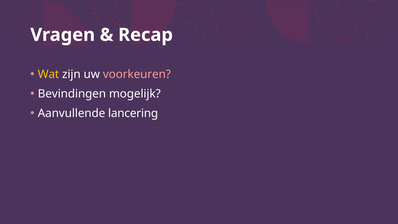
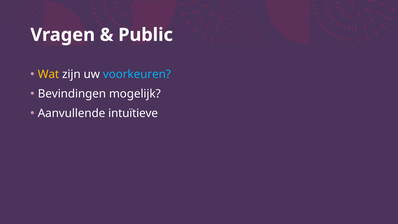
Recap: Recap -> Public
voorkeuren colour: pink -> light blue
lancering: lancering -> intuïtieve
